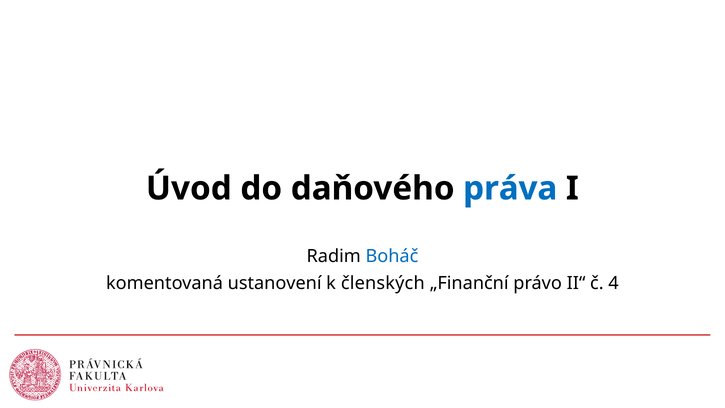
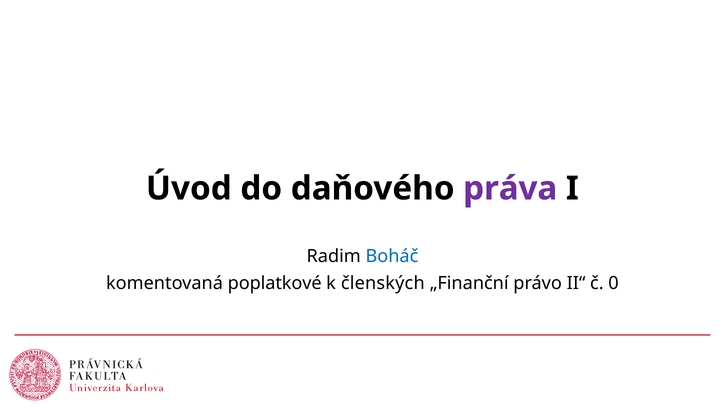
práva colour: blue -> purple
ustanovení: ustanovení -> poplatkové
4: 4 -> 0
